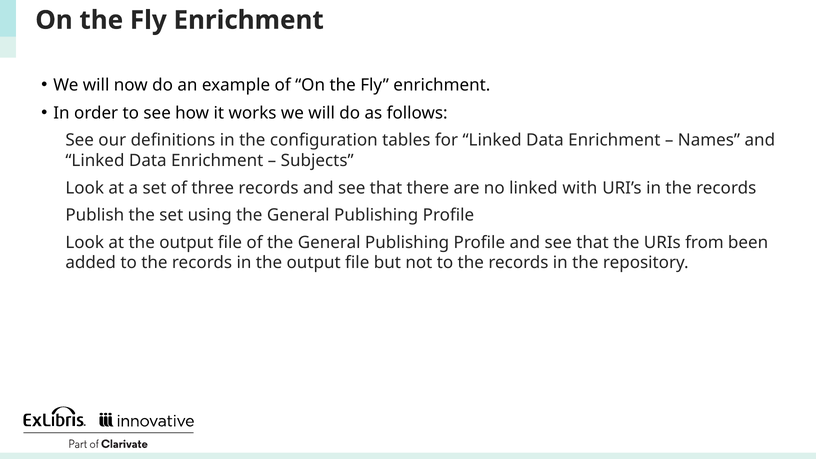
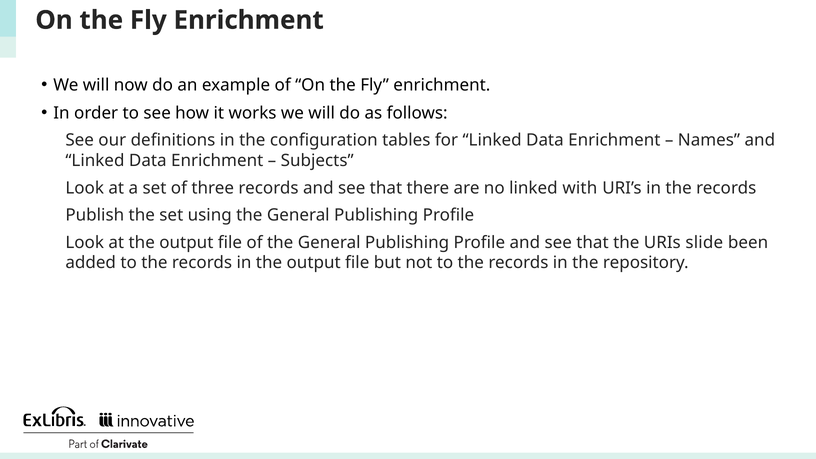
from: from -> slide
